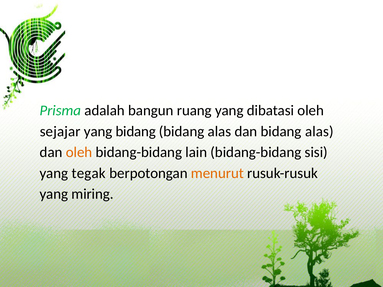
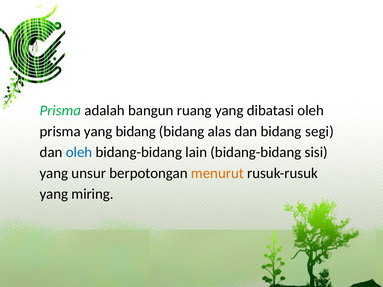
sejajar at (60, 132): sejajar -> prisma
dan bidang alas: alas -> segi
oleh at (79, 152) colour: orange -> blue
tegak: tegak -> unsur
